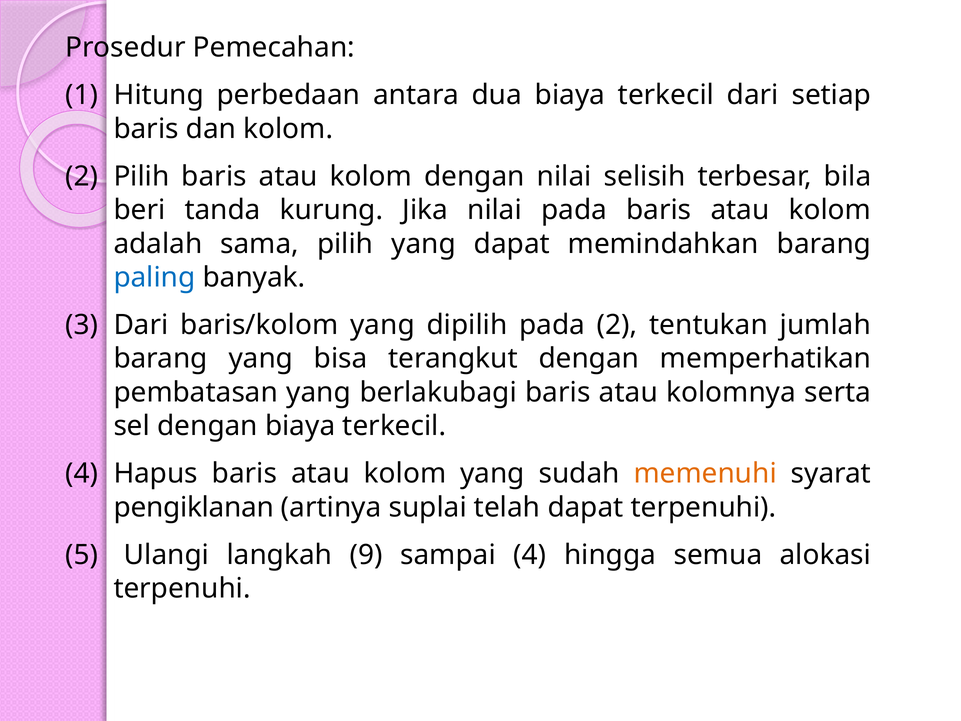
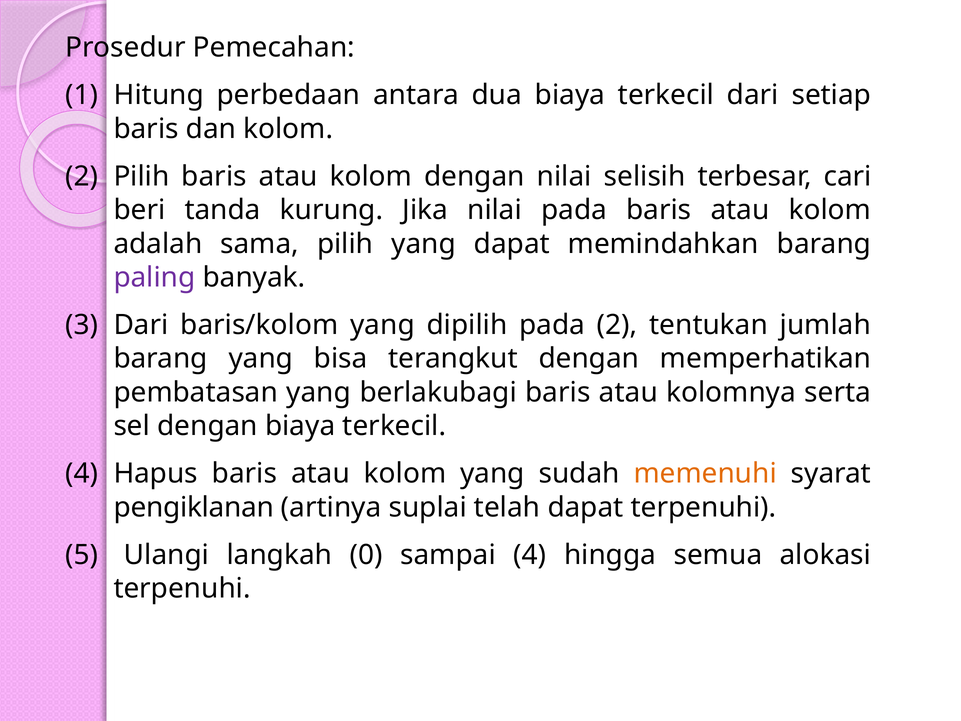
bila: bila -> cari
paling colour: blue -> purple
9: 9 -> 0
